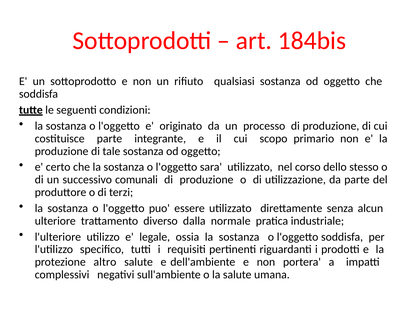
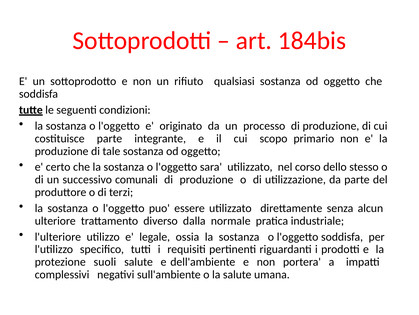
altro: altro -> suoli
